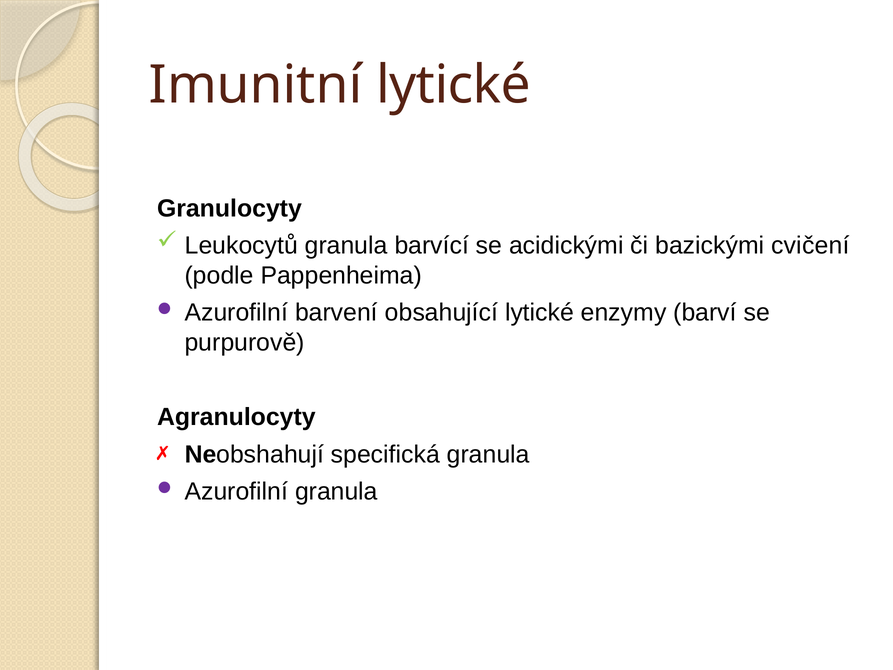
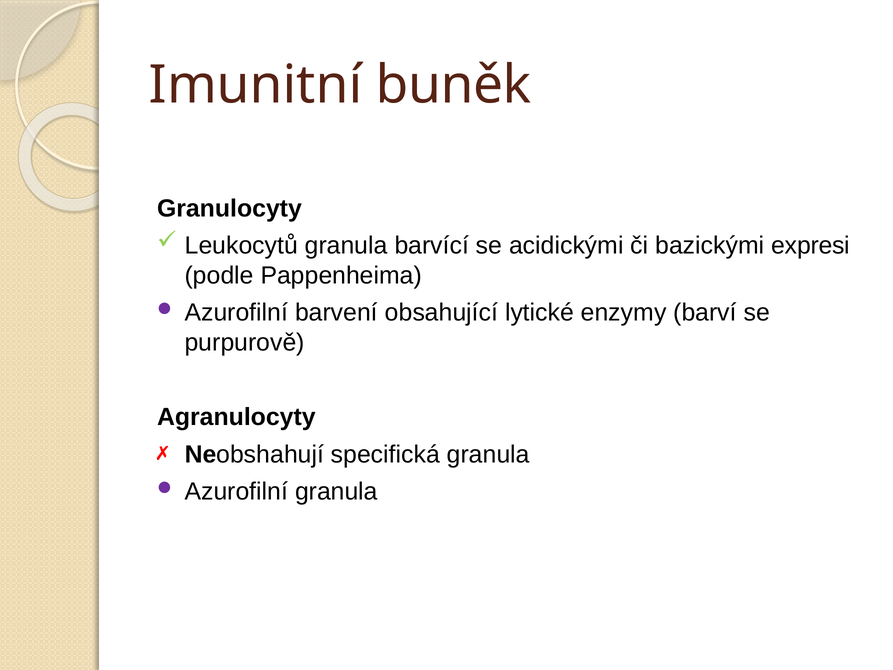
Imunitní lytické: lytické -> buněk
cvičení: cvičení -> expresi
